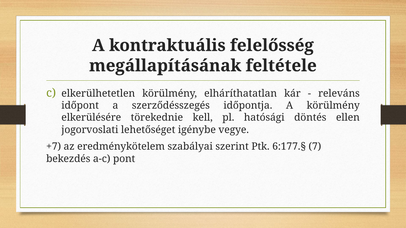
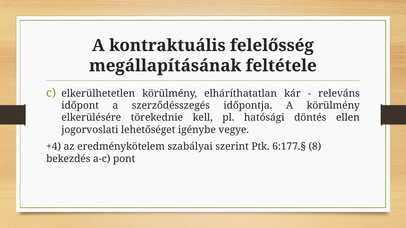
+7: +7 -> +4
7: 7 -> 8
